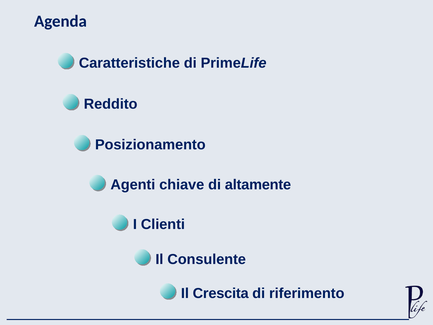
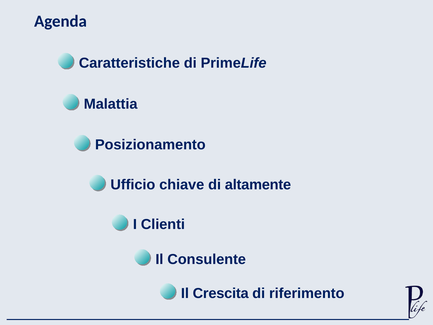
Reddito: Reddito -> Malattia
Agenti: Agenti -> Ufficio
